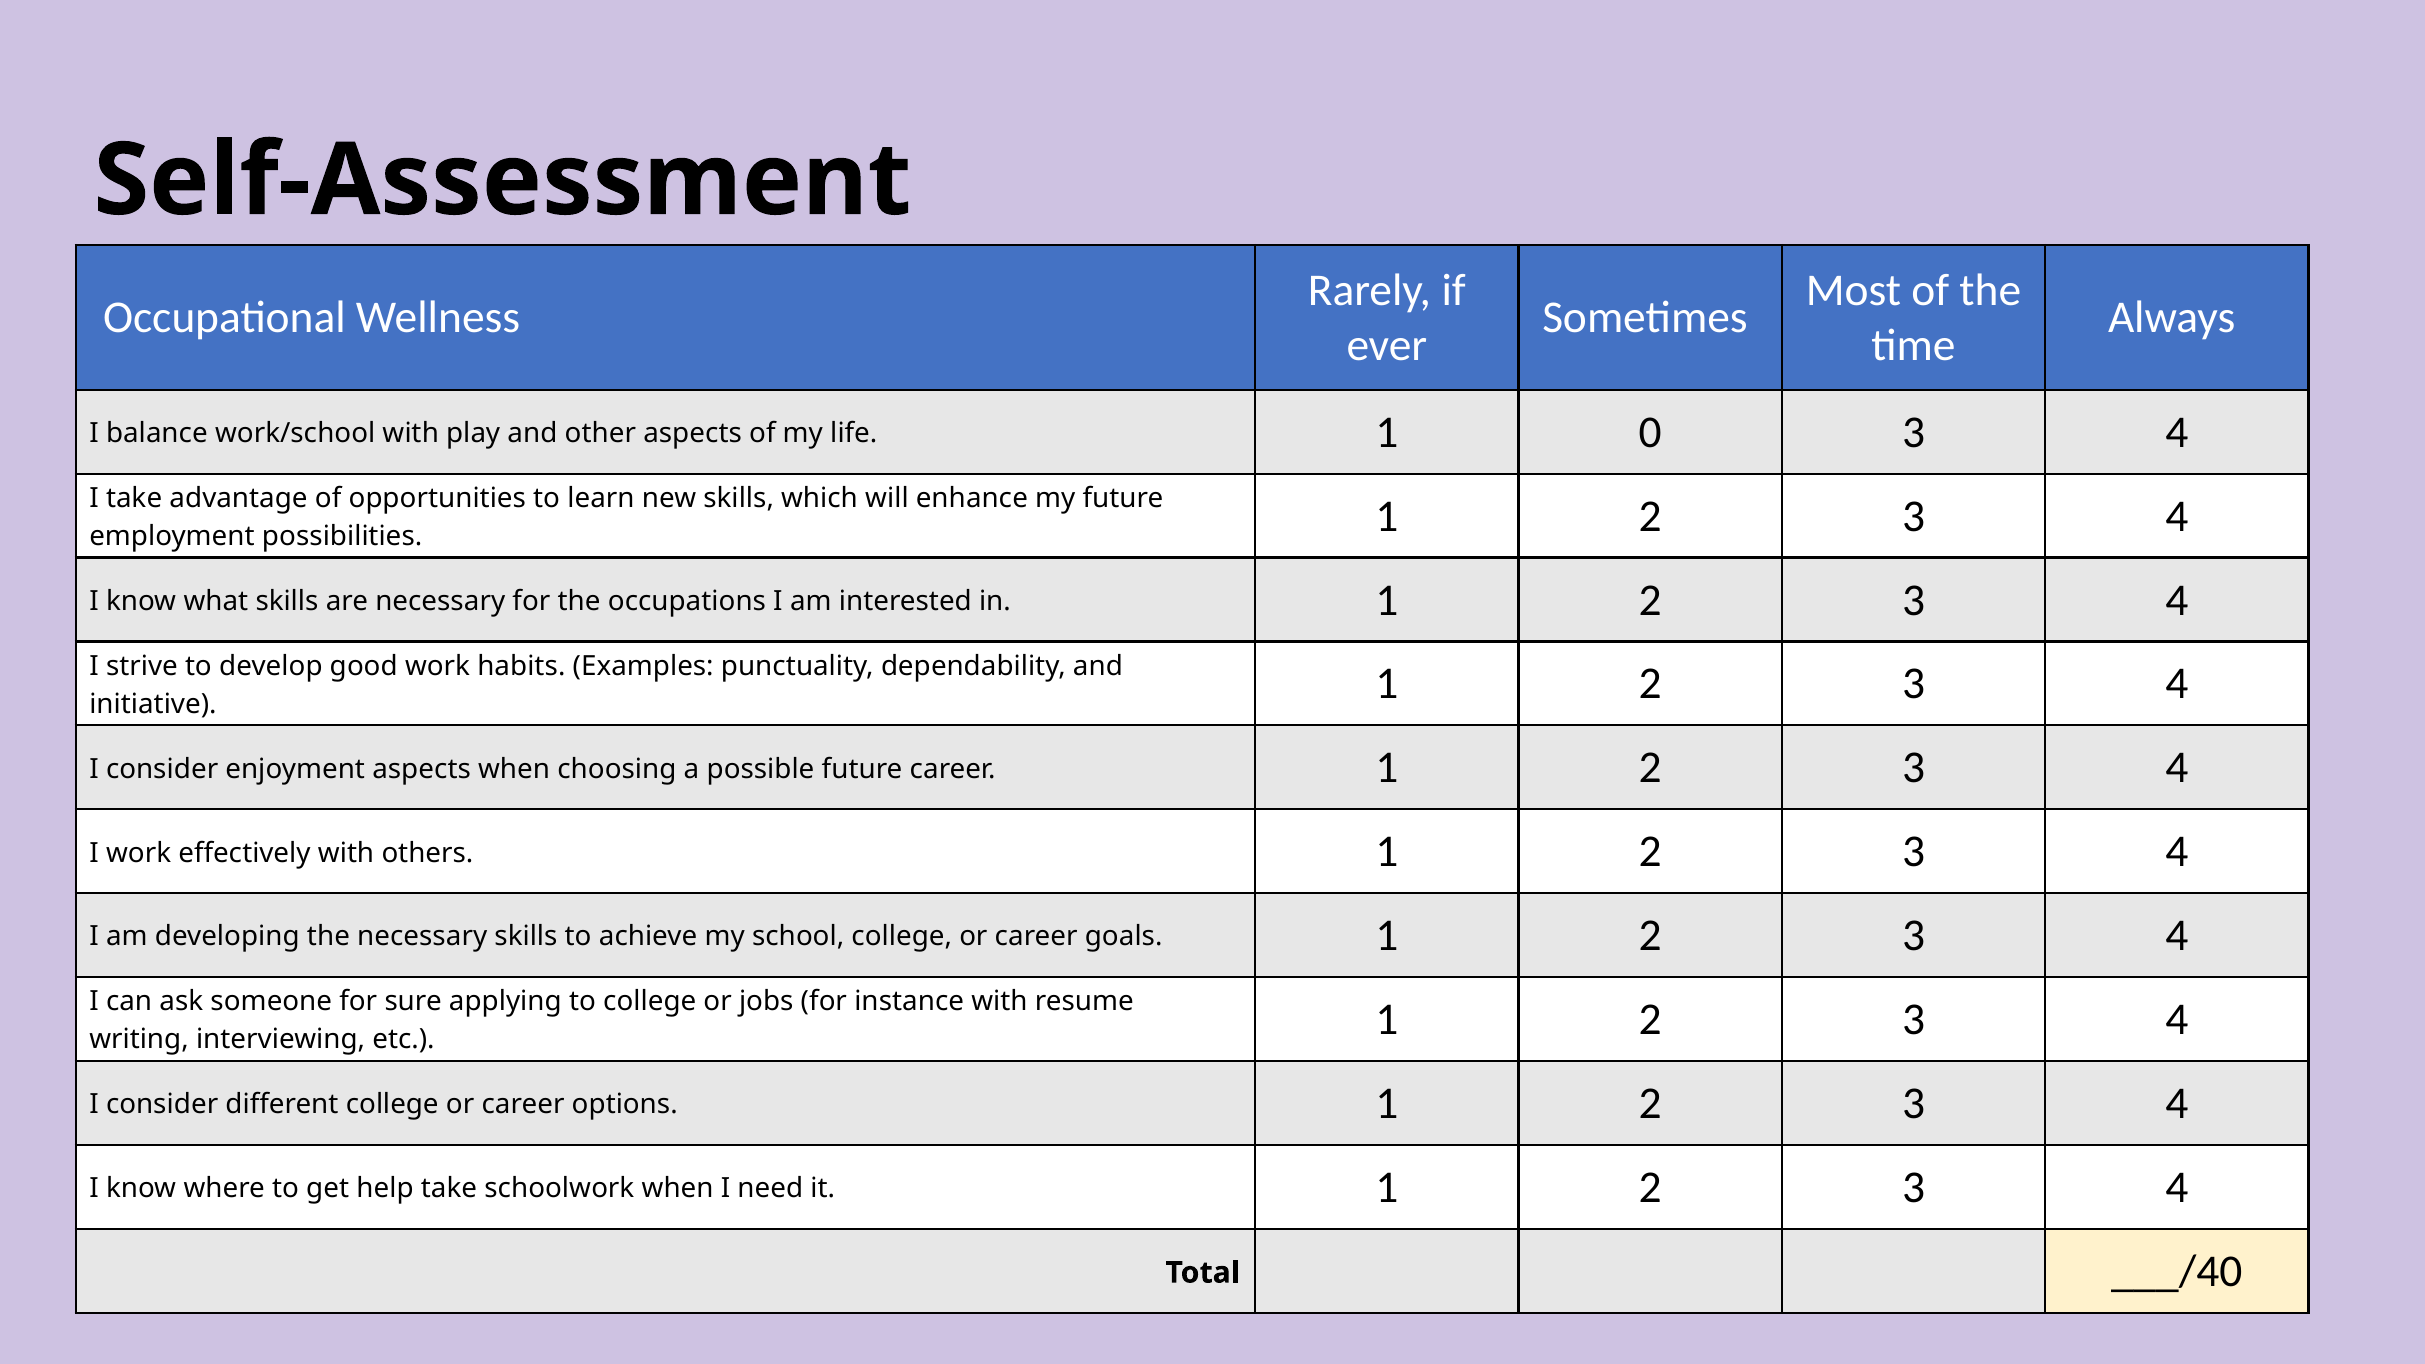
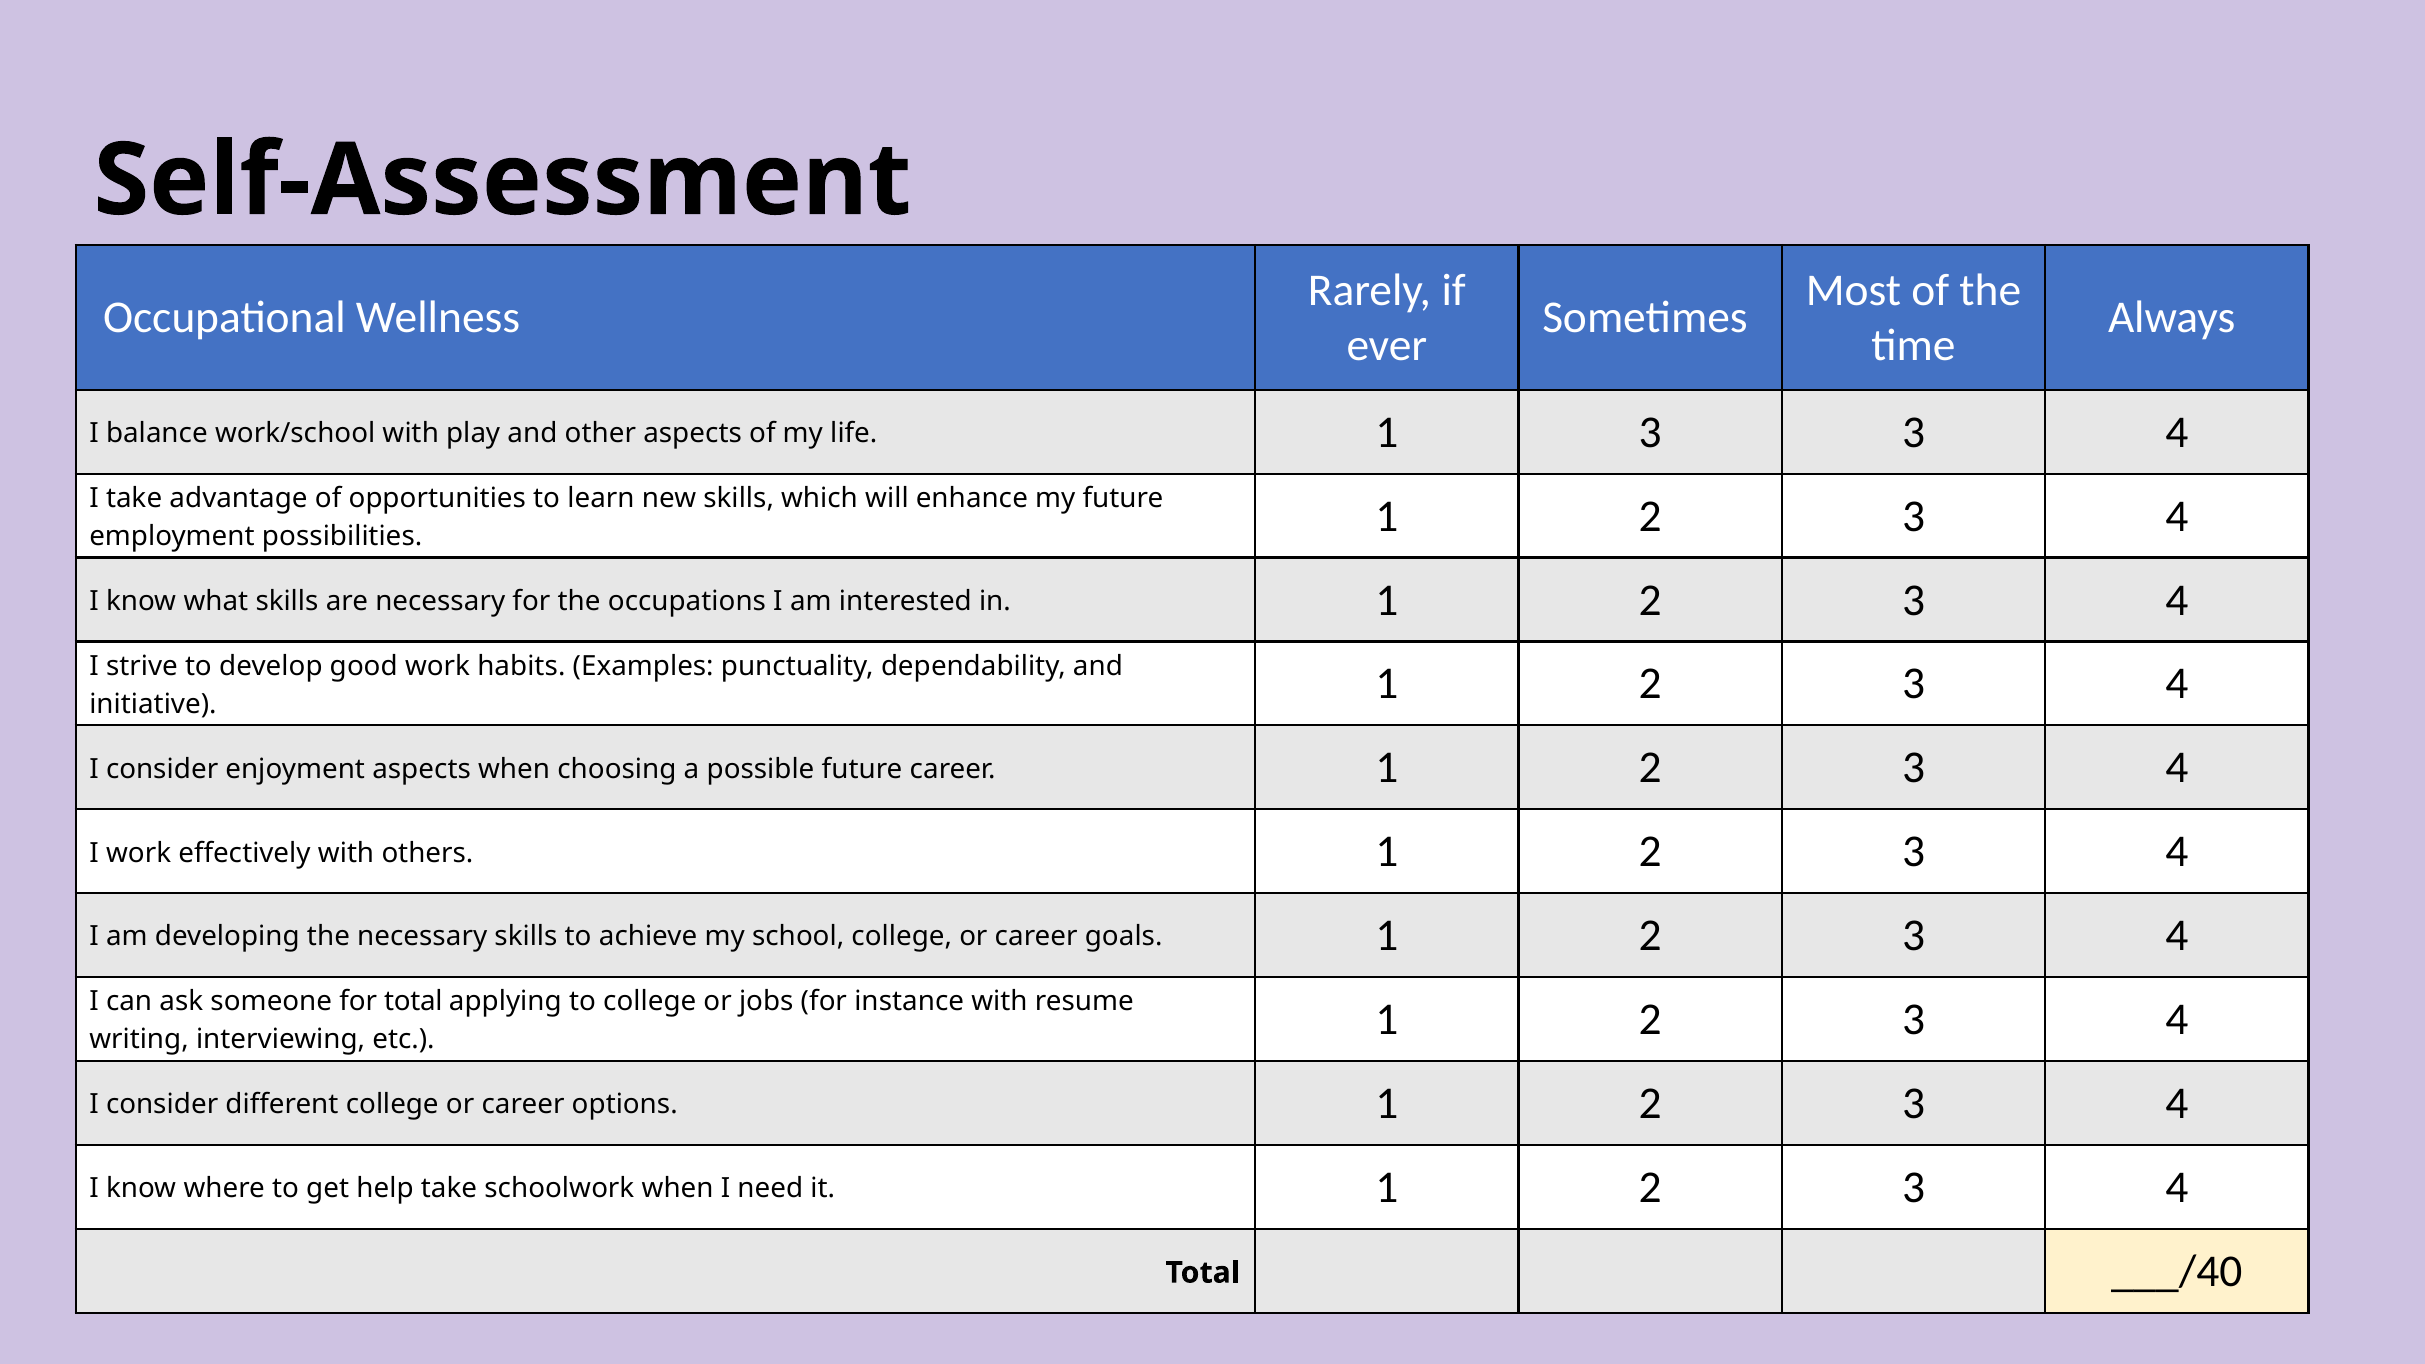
1 0: 0 -> 3
for sure: sure -> total
